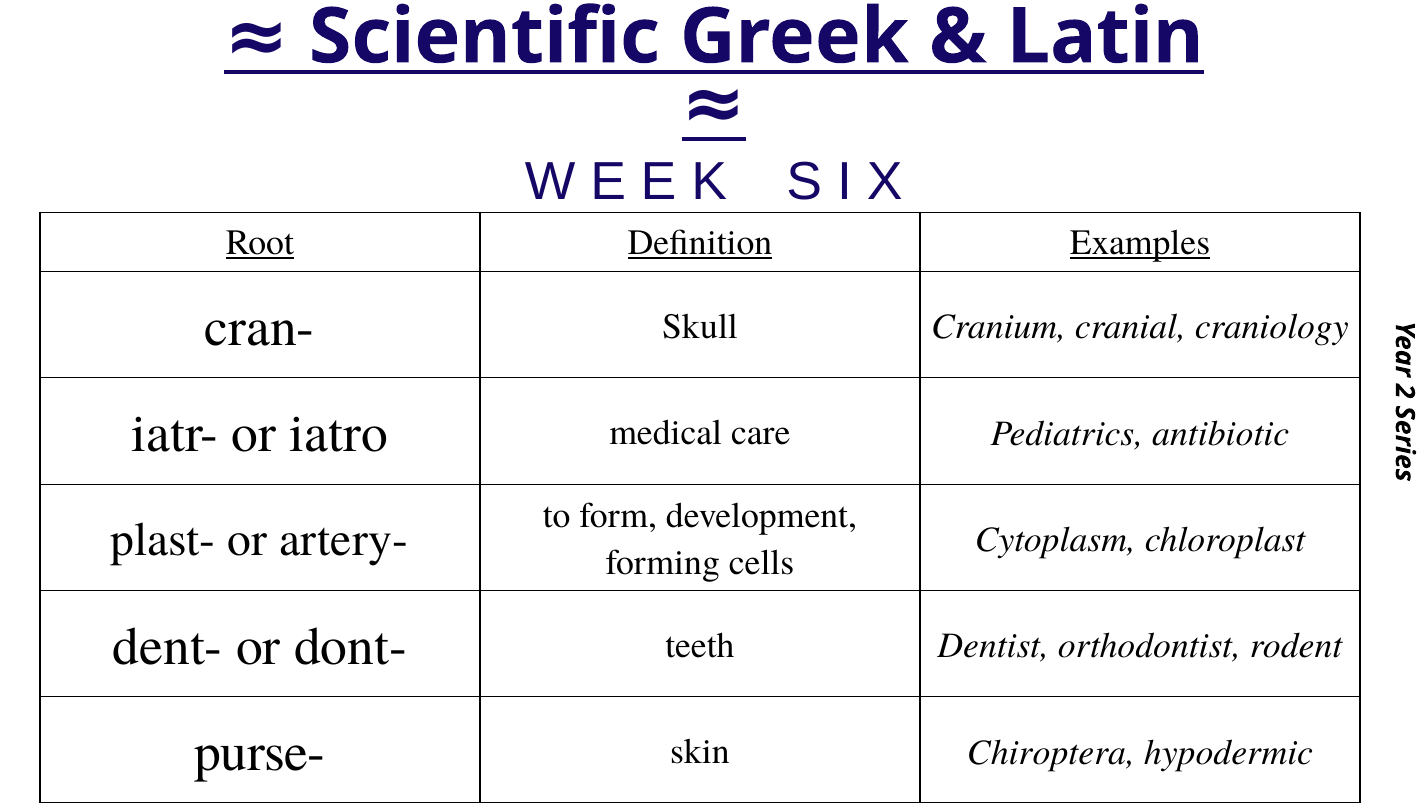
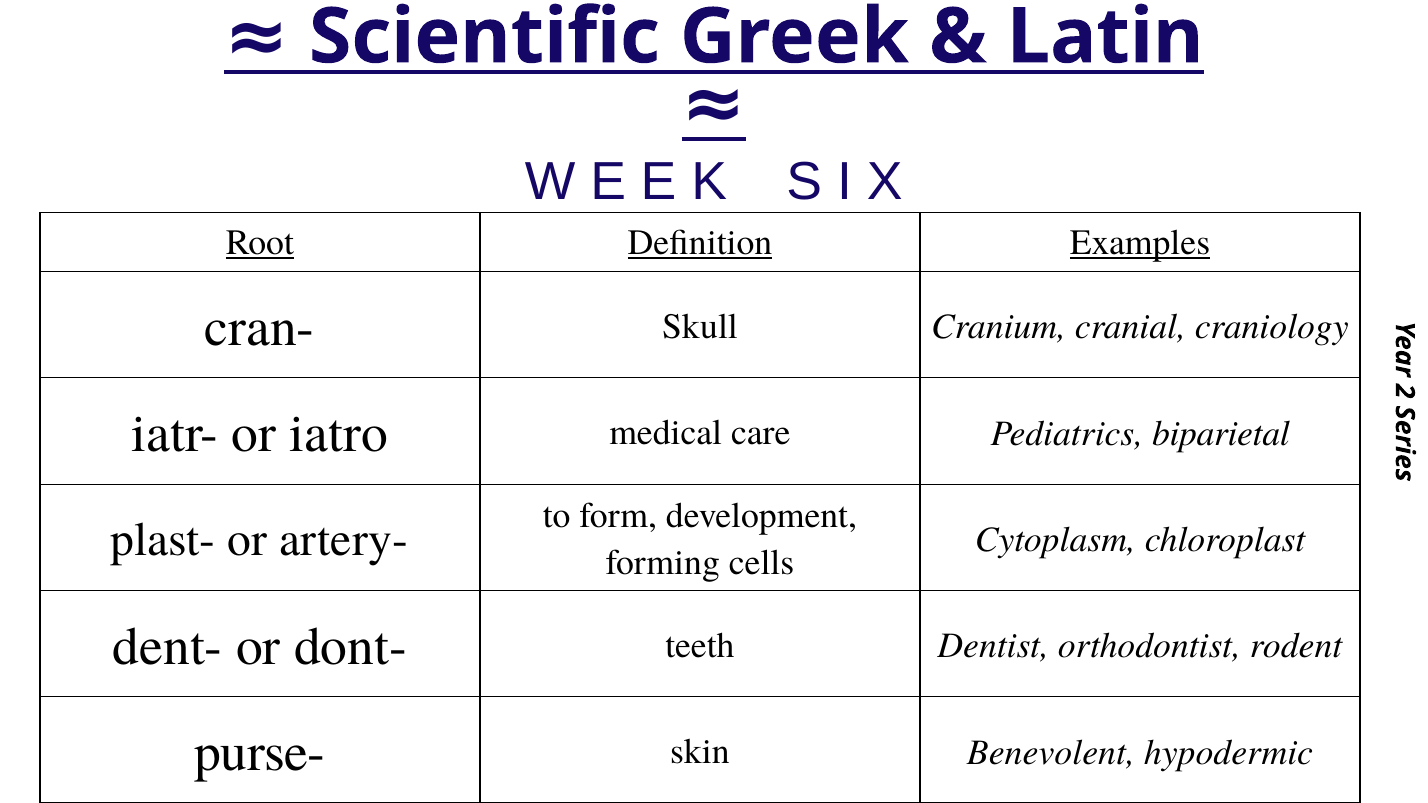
antibiotic: antibiotic -> biparietal
Chiroptera: Chiroptera -> Benevolent
